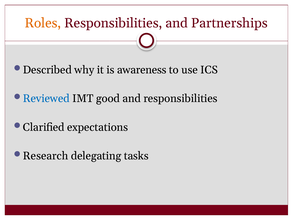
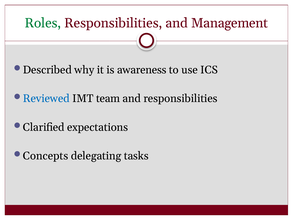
Roles colour: orange -> green
Partnerships: Partnerships -> Management
good: good -> team
Research: Research -> Concepts
